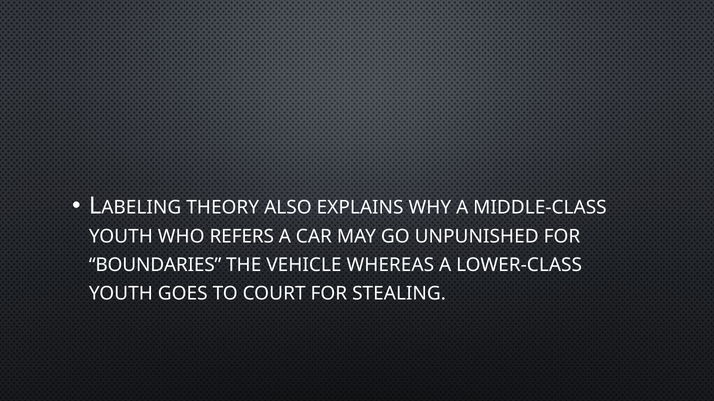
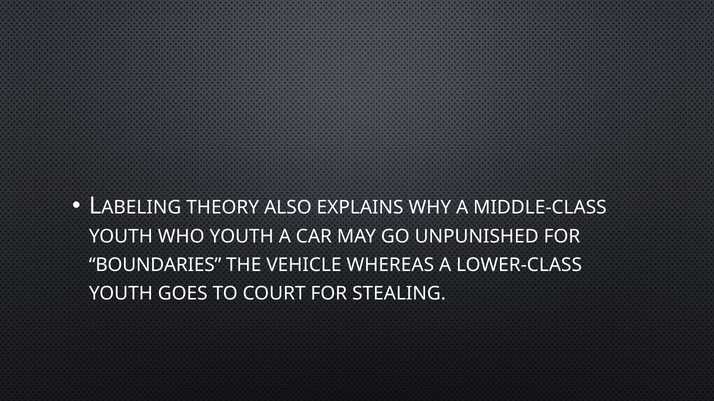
WHO REFERS: REFERS -> YOUTH
